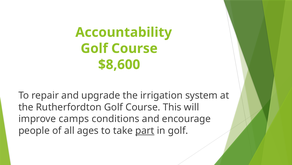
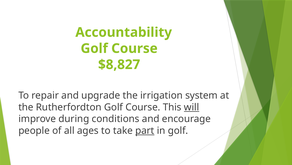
$8,600: $8,600 -> $8,827
will underline: none -> present
camps: camps -> during
